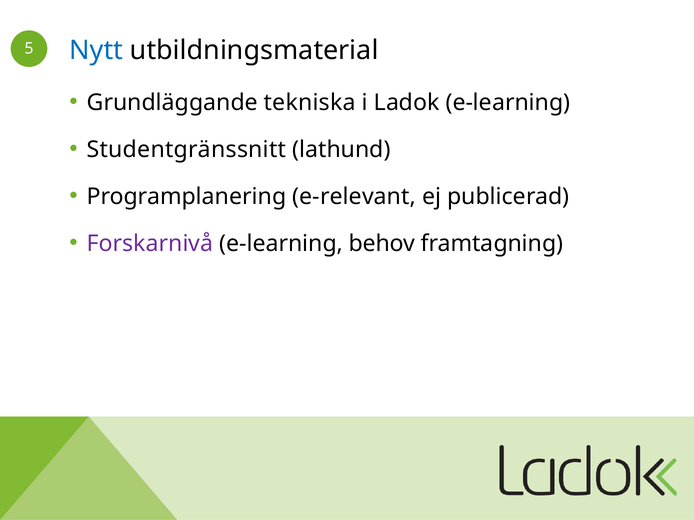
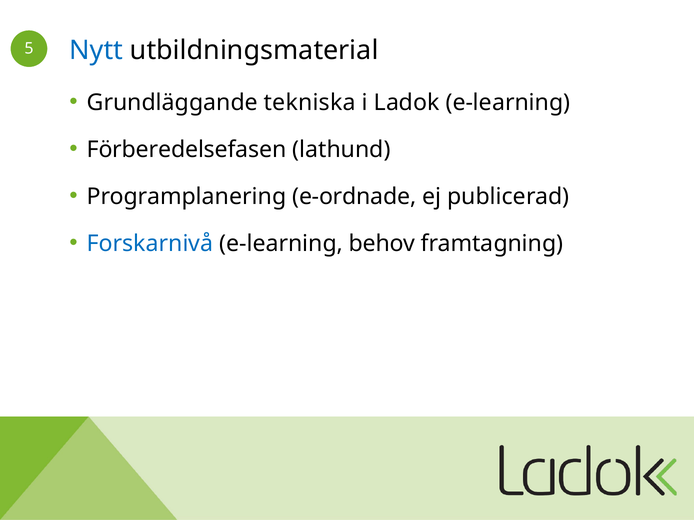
Studentgränssnitt: Studentgränssnitt -> Förberedelsefasen
e-relevant: e-relevant -> e-ordnade
Forskarnivå colour: purple -> blue
